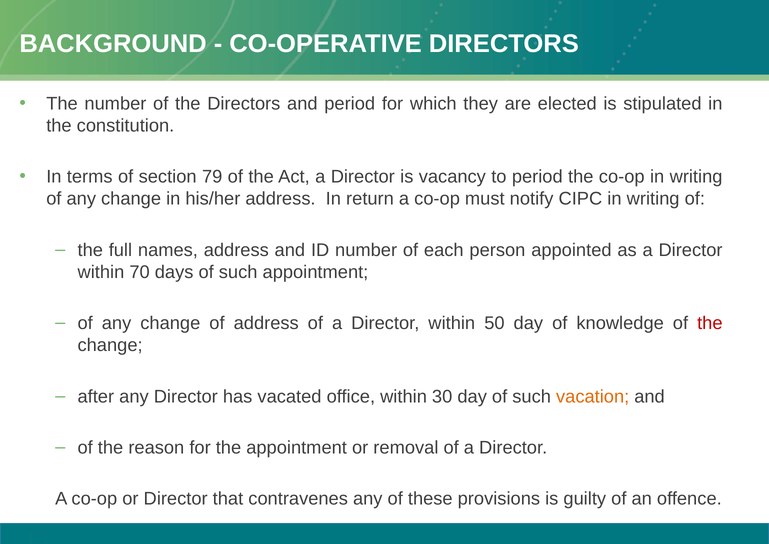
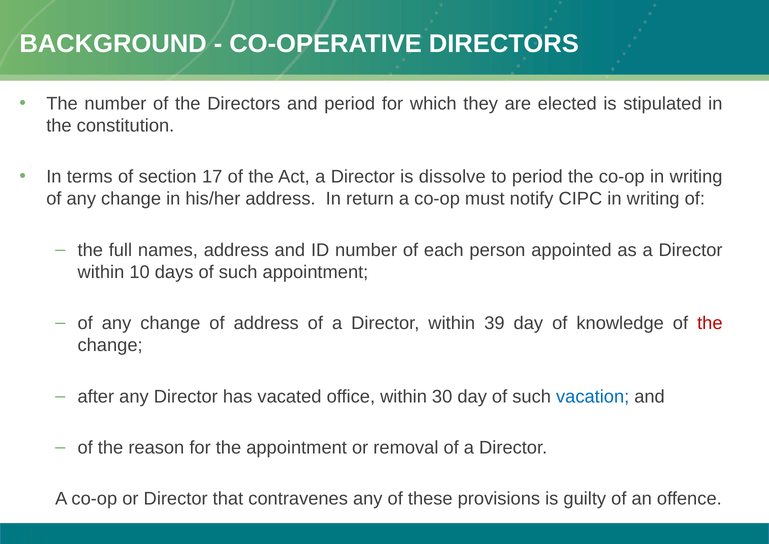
79: 79 -> 17
vacancy: vacancy -> dissolve
70: 70 -> 10
50: 50 -> 39
vacation colour: orange -> blue
